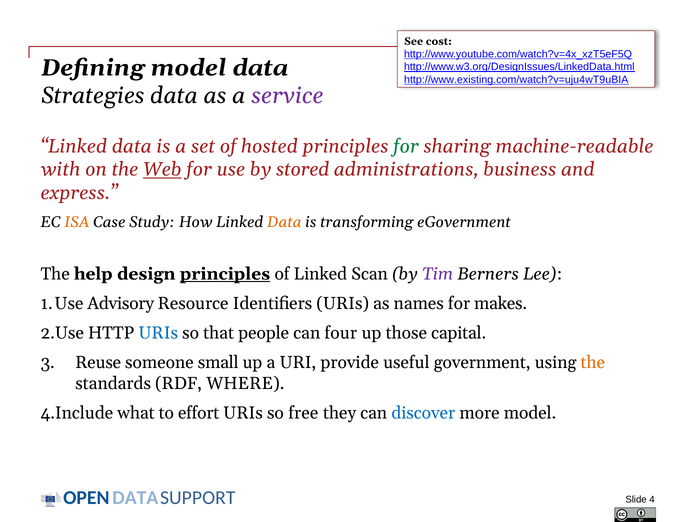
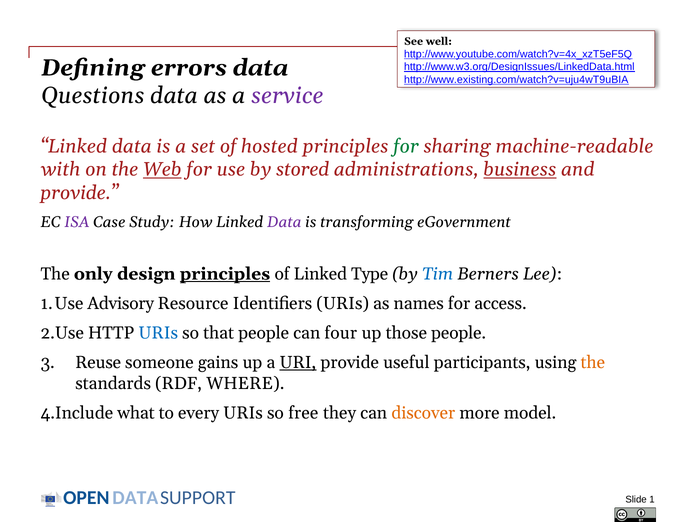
cost: cost -> well
Defining model: model -> errors
Strategies: Strategies -> Questions
business underline: none -> present
express at (79, 192): express -> provide
ISA colour: orange -> purple
Data at (284, 222) colour: orange -> purple
help: help -> only
Scan: Scan -> Type
Tim colour: purple -> blue
makes: makes -> access
those capital: capital -> people
small: small -> gains
URI underline: none -> present
government: government -> participants
effort: effort -> every
discover colour: blue -> orange
4: 4 -> 1
